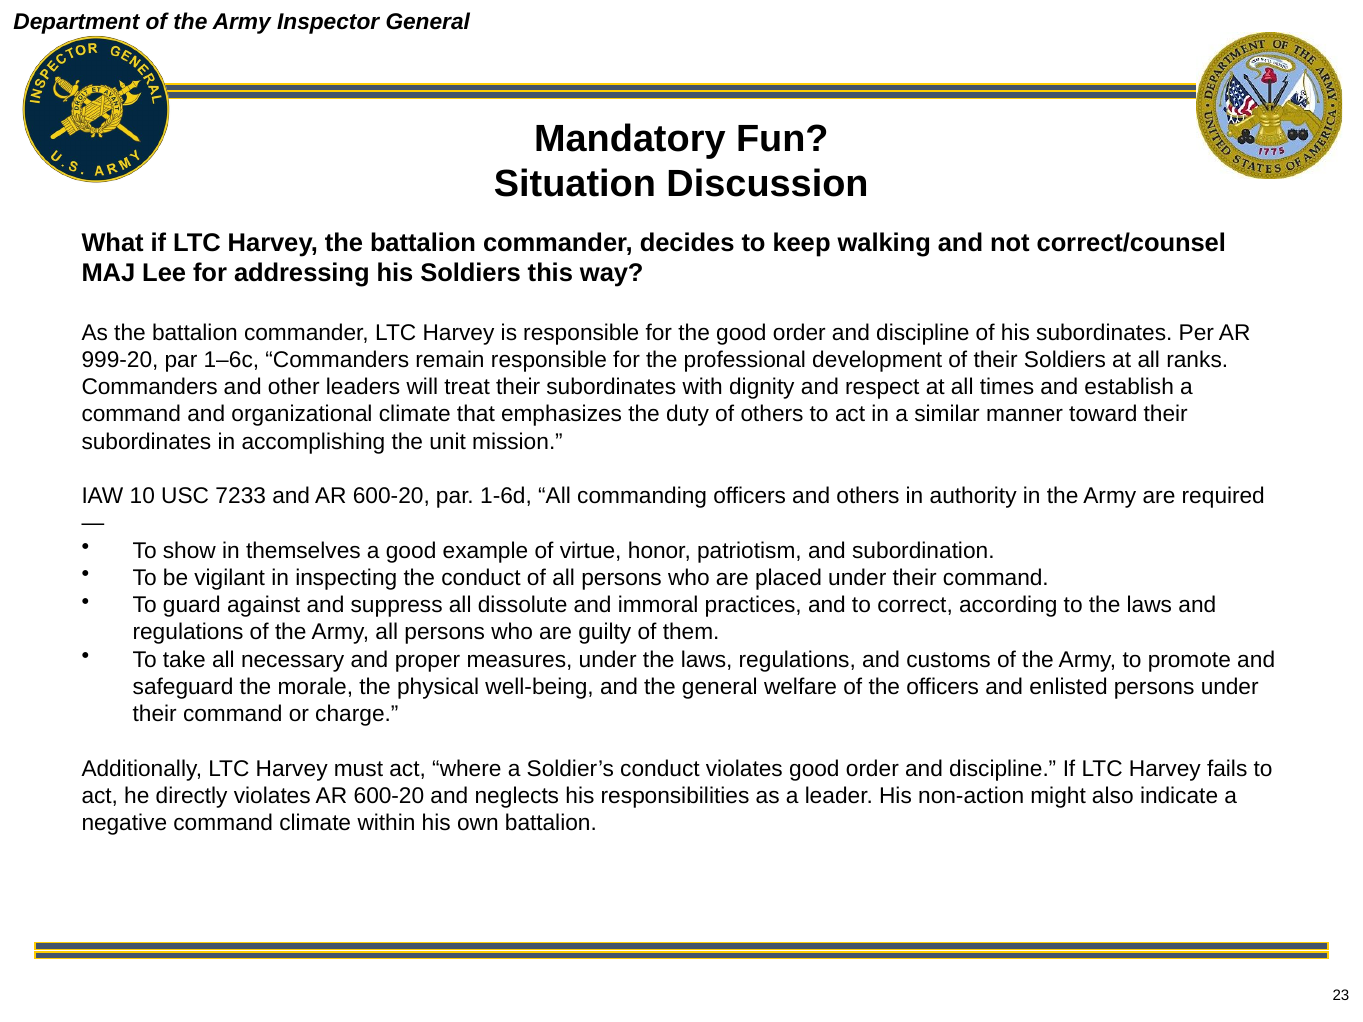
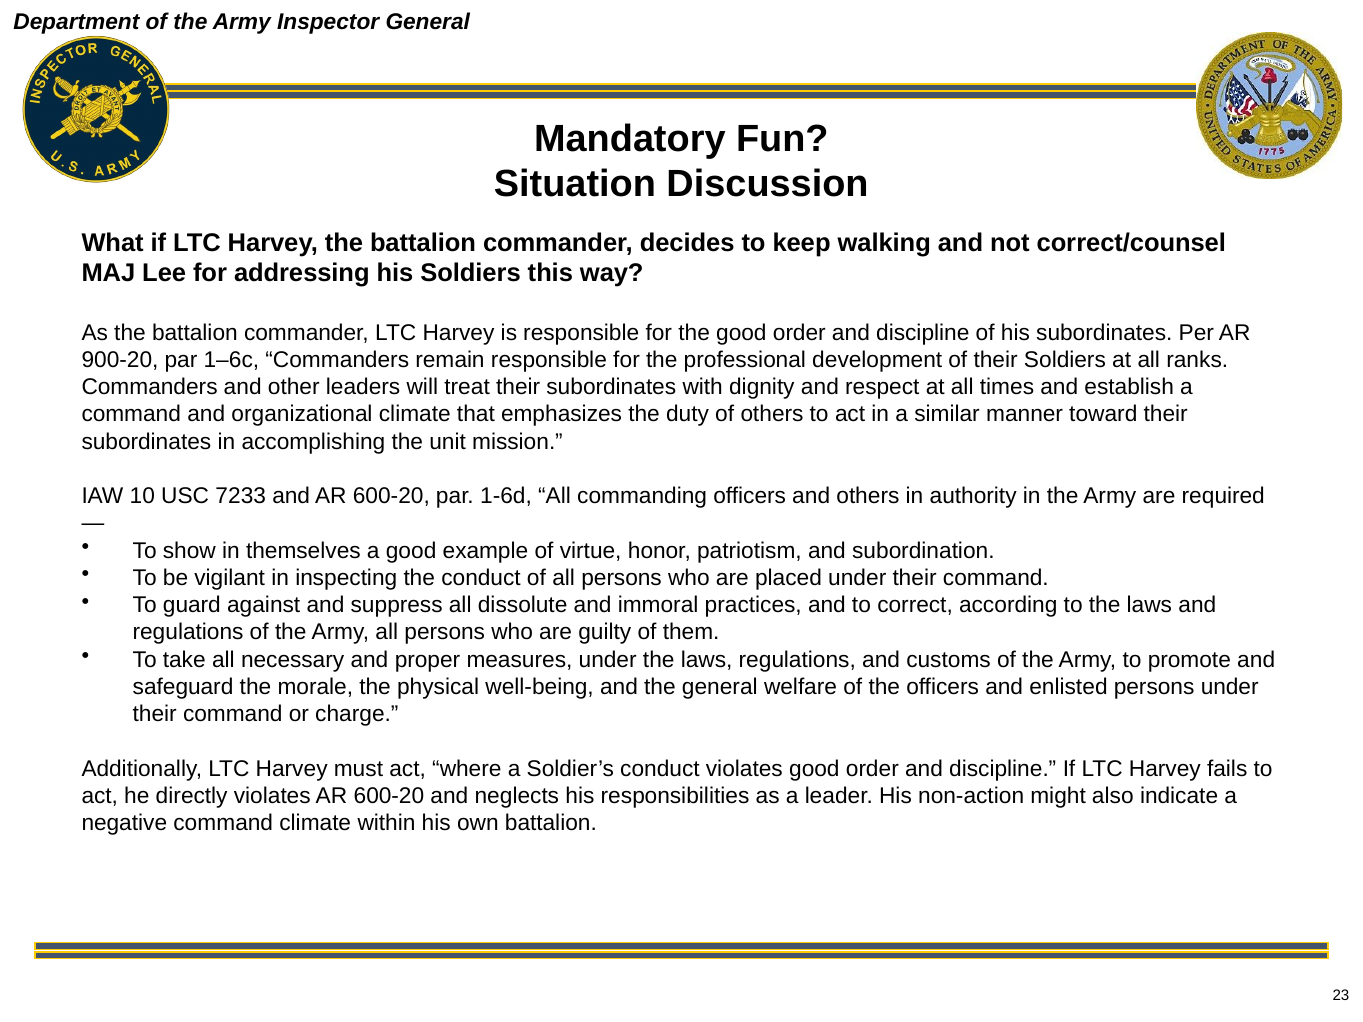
999-20: 999-20 -> 900-20
